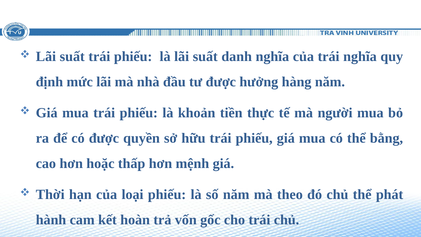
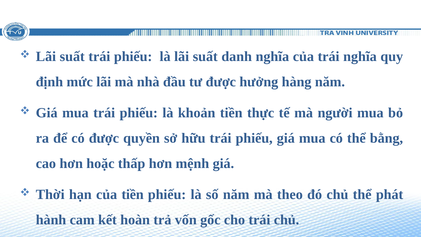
của loại: loại -> tiền
